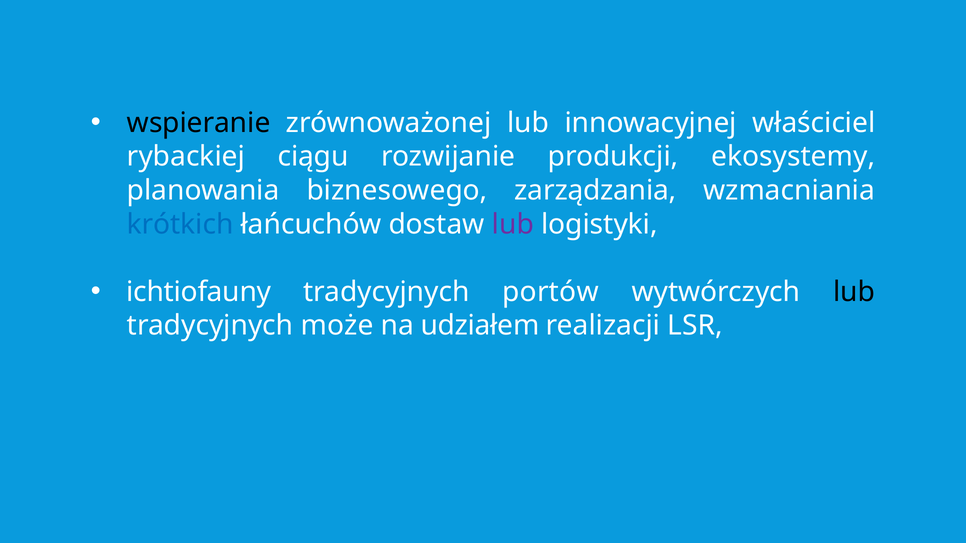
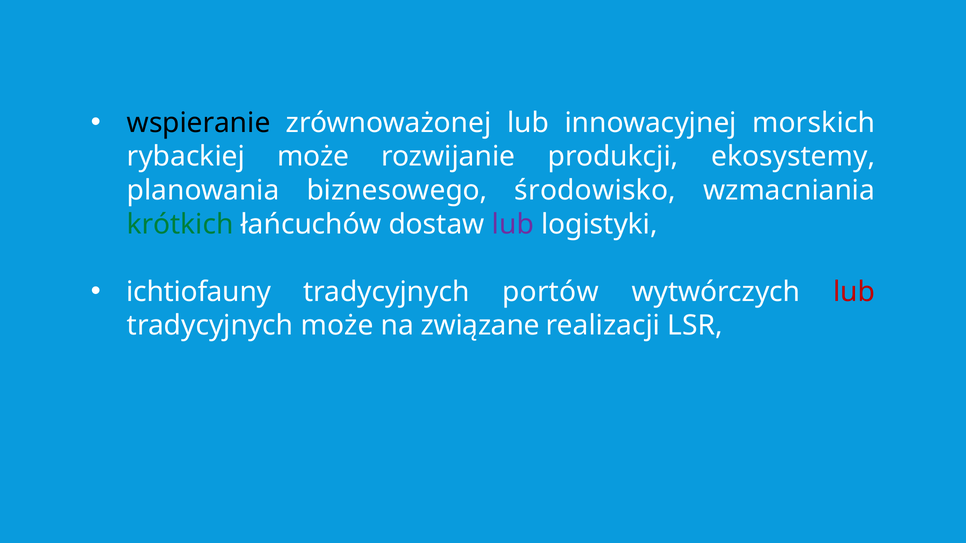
właściciel: właściciel -> morskich
rybackiej ciągu: ciągu -> może
zarządzania: zarządzania -> środowisko
krótkich colour: blue -> green
lub at (854, 292) colour: black -> red
udziałem: udziałem -> związane
